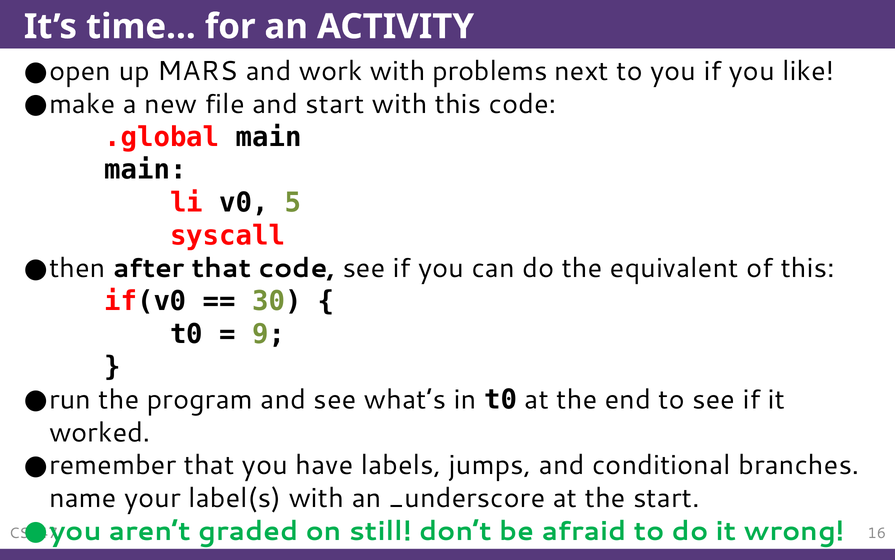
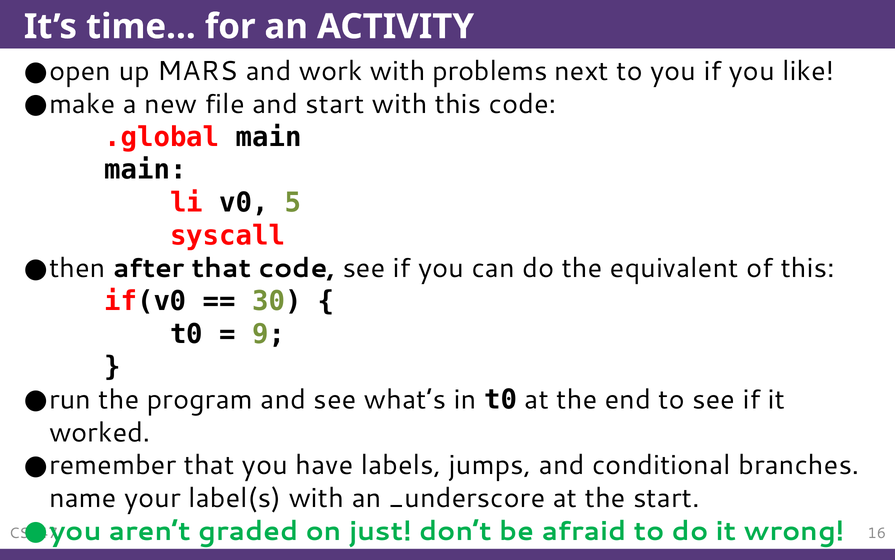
still: still -> just
